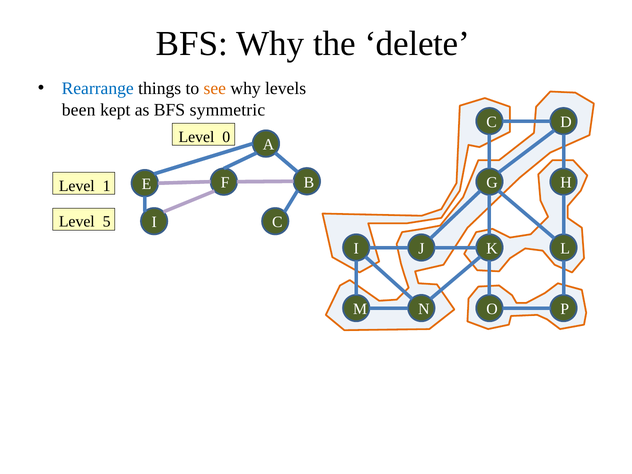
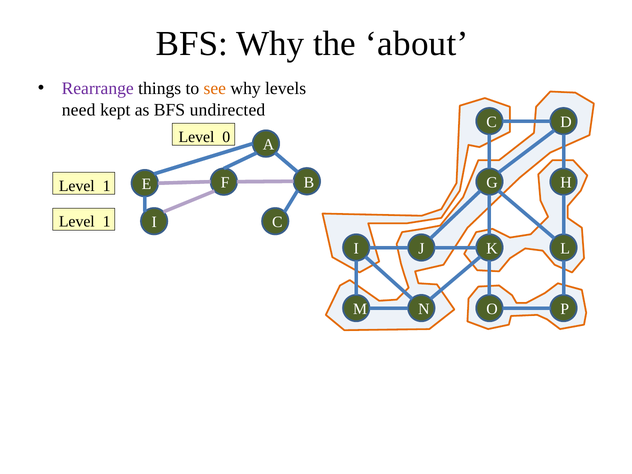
delete: delete -> about
Rearrange colour: blue -> purple
been: been -> need
symmetric: symmetric -> undirected
5 at (107, 222): 5 -> 1
